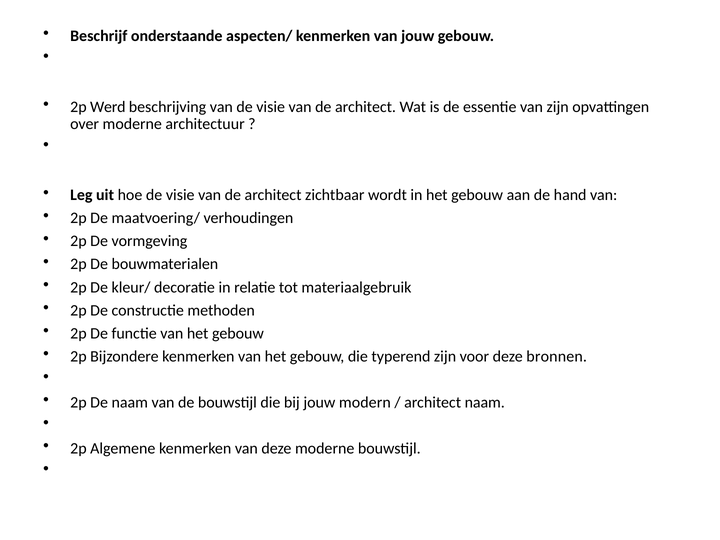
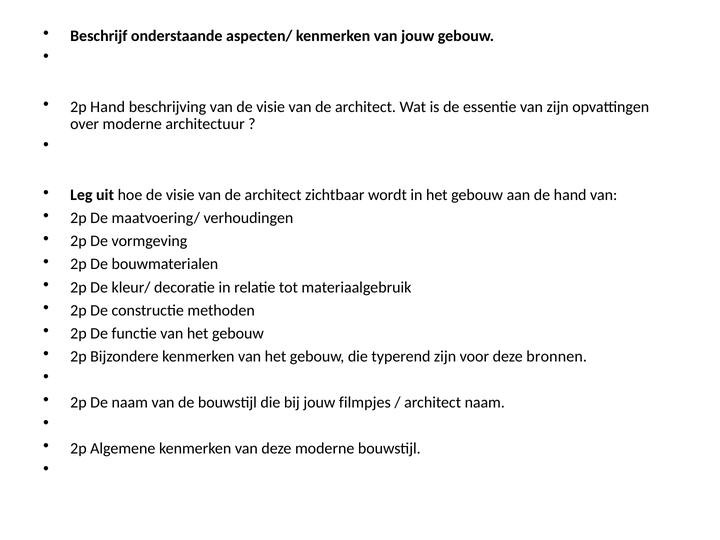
2p Werd: Werd -> Hand
modern: modern -> filmpjes
